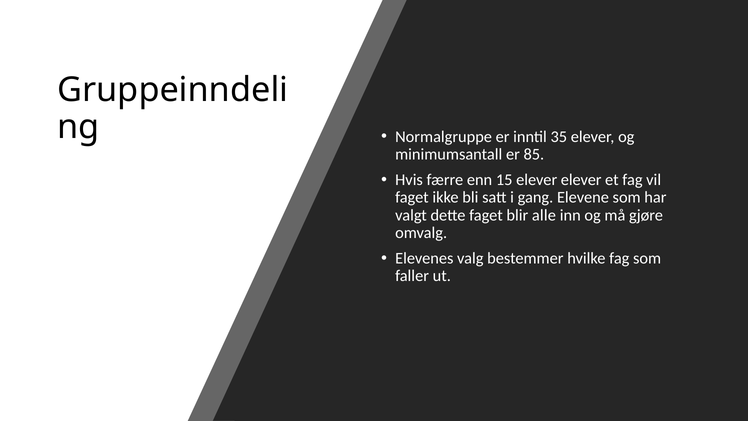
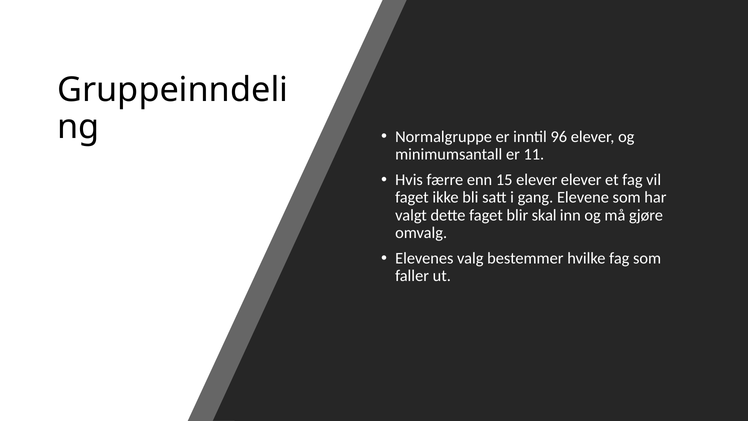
35: 35 -> 96
85: 85 -> 11
alle: alle -> skal
